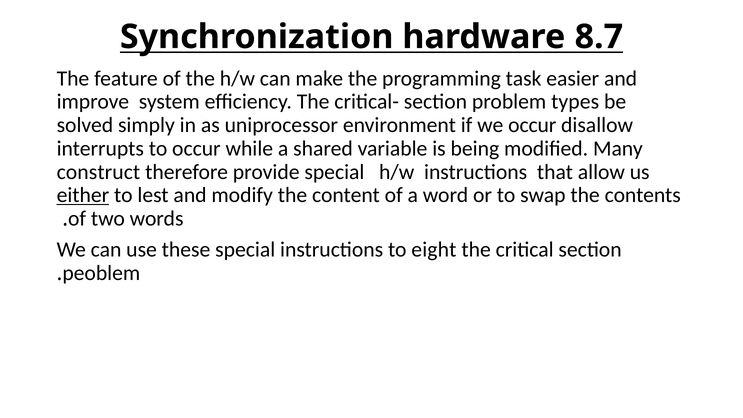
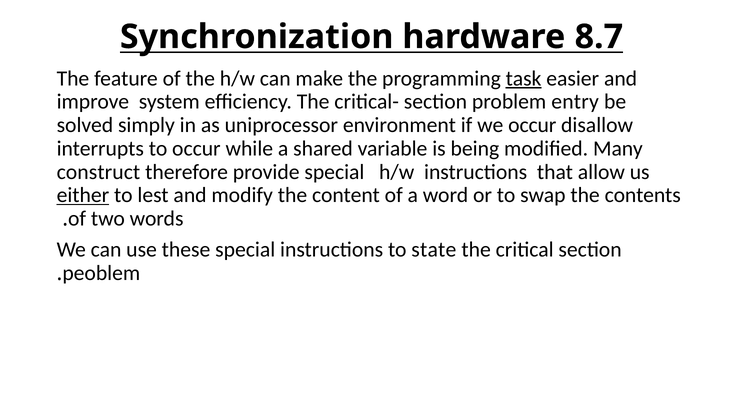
task underline: none -> present
types: types -> entry
eight: eight -> state
